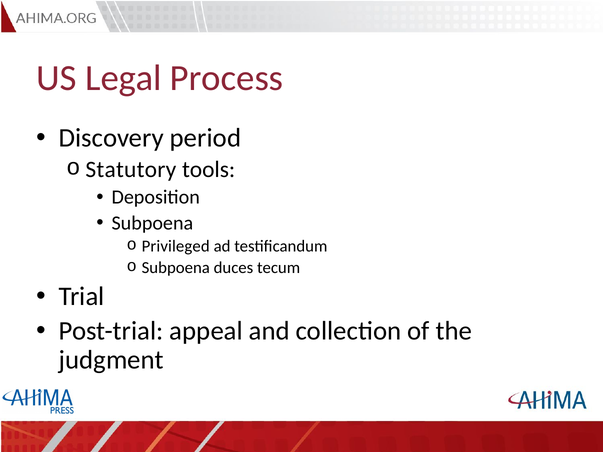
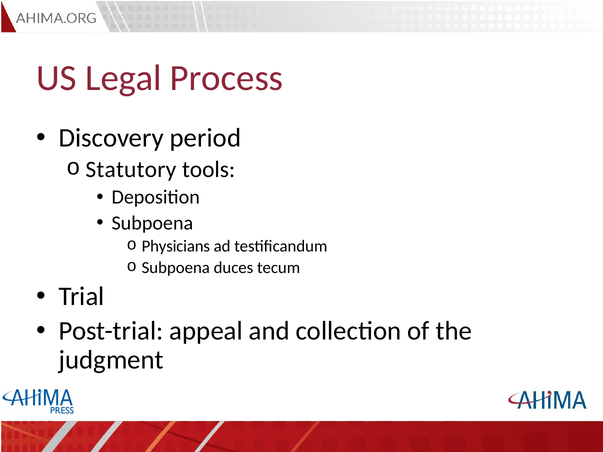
Privileged: Privileged -> Physicians
